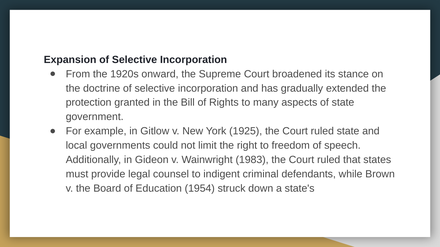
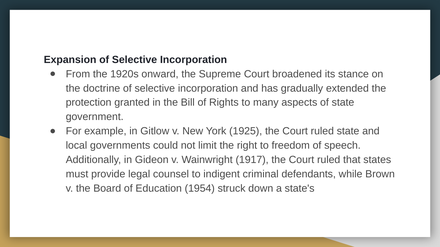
1983: 1983 -> 1917
